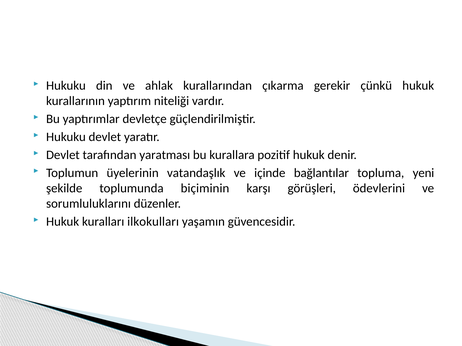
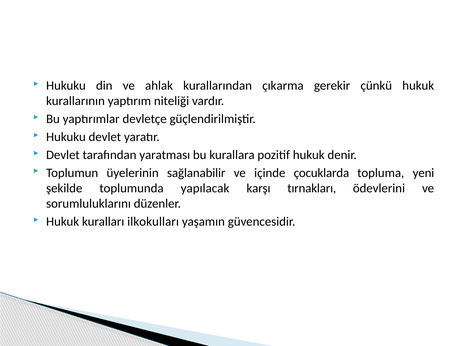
vatandaşlık: vatandaşlık -> sağlanabilir
bağlantılar: bağlantılar -> çocuklarda
biçiminin: biçiminin -> yapılacak
görüşleri: görüşleri -> tırnakları
